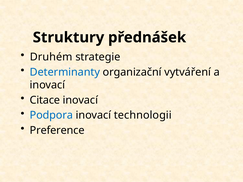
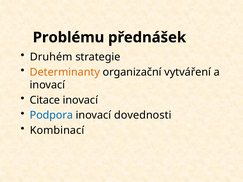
Struktury: Struktury -> Problému
Determinanty colour: blue -> orange
technologii: technologii -> dovednosti
Preference: Preference -> Kombinací
